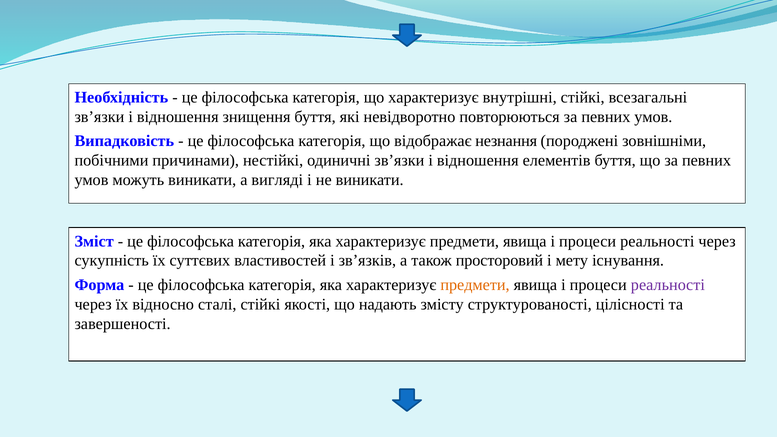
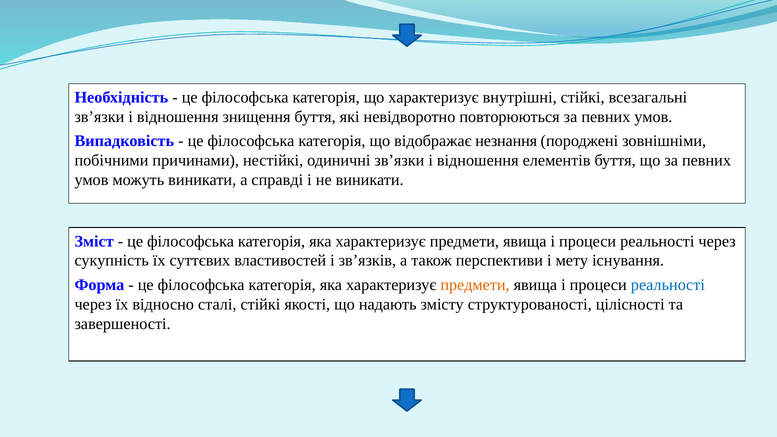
вигляді: вигляді -> справді
просторовий: просторовий -> перспективи
реальності at (668, 285) colour: purple -> blue
